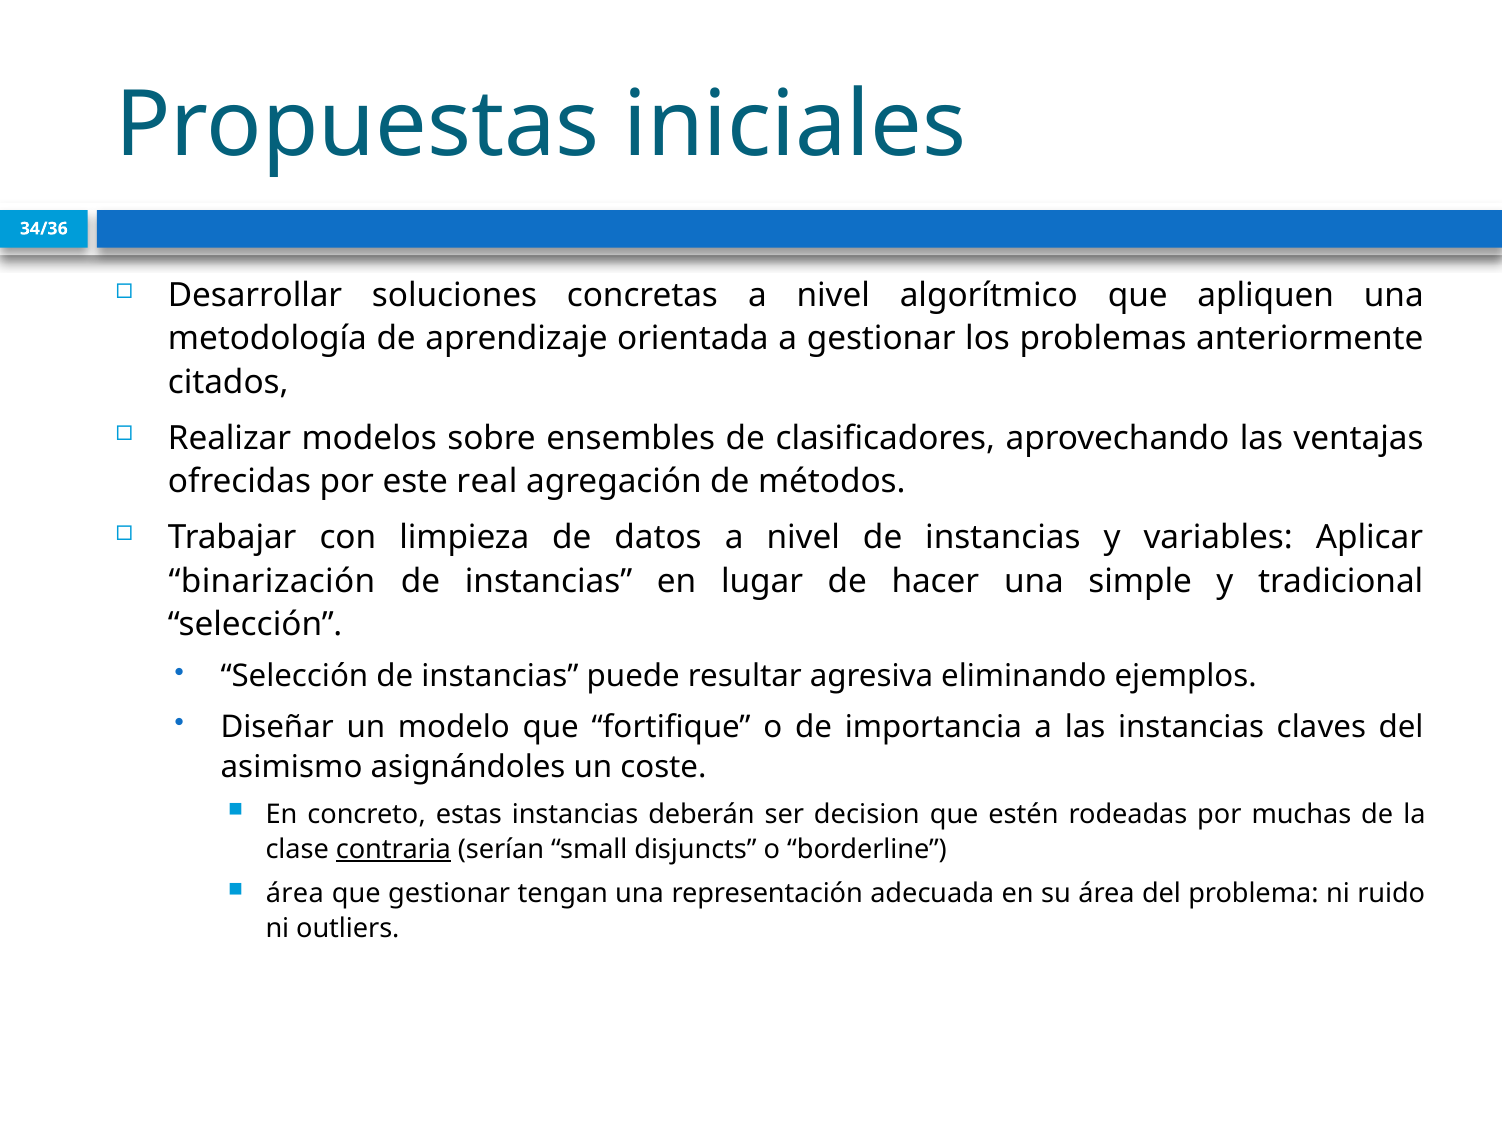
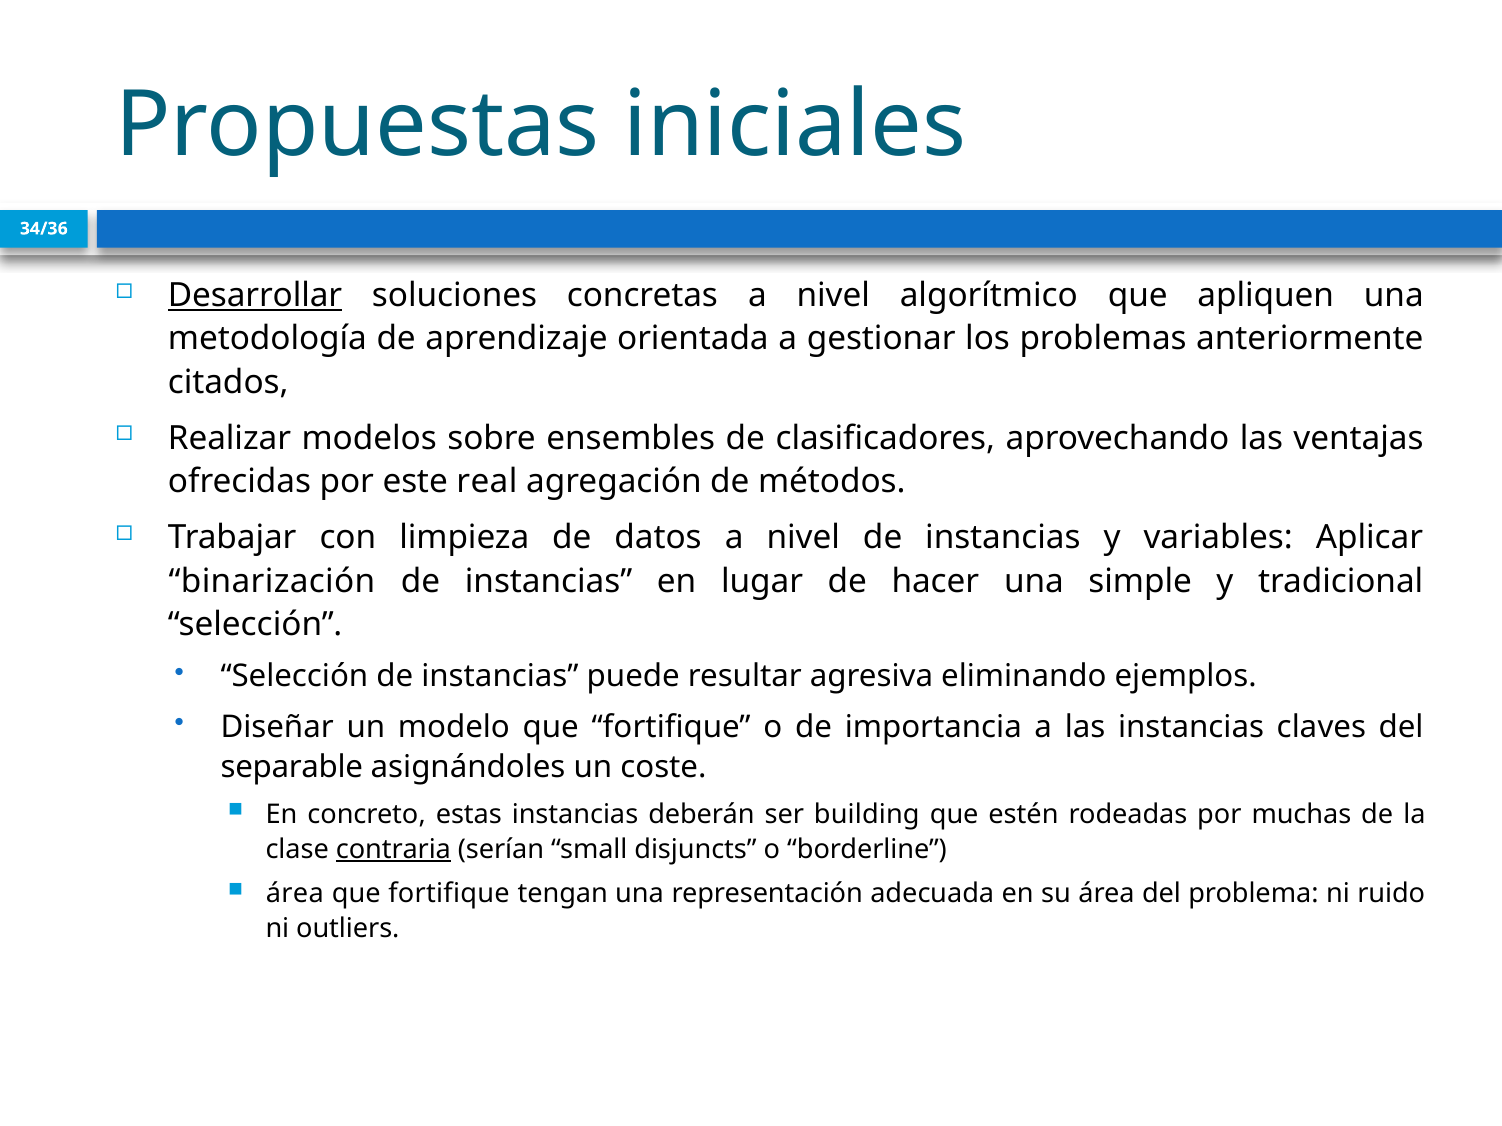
Desarrollar underline: none -> present
asimismo: asimismo -> separable
decision: decision -> building
gestionar at (449, 894): gestionar -> fortifique
